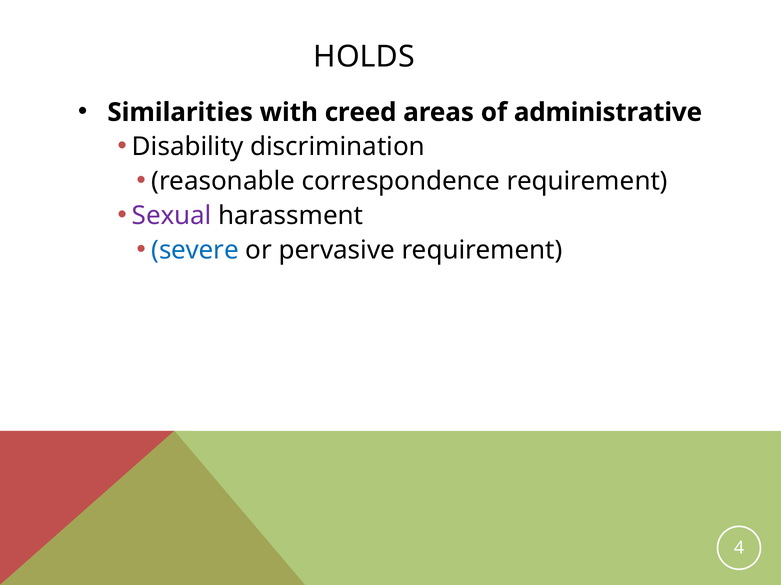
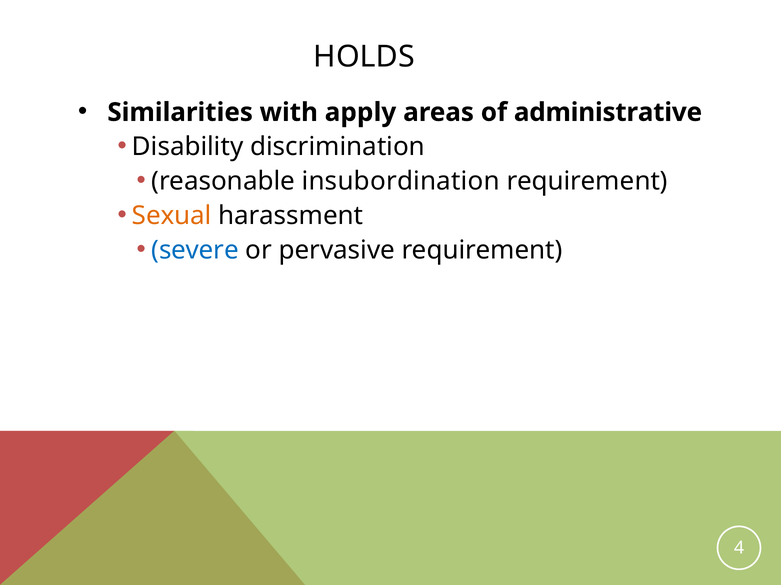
creed: creed -> apply
correspondence: correspondence -> insubordination
Sexual colour: purple -> orange
